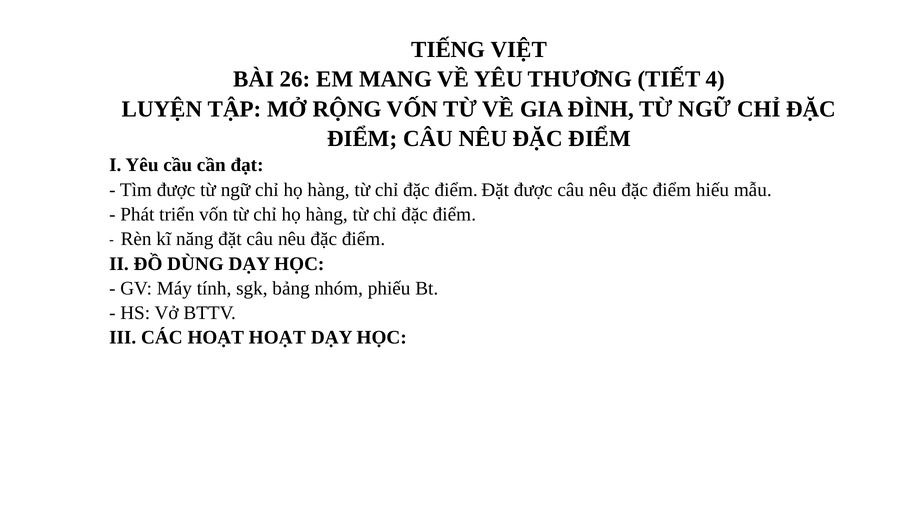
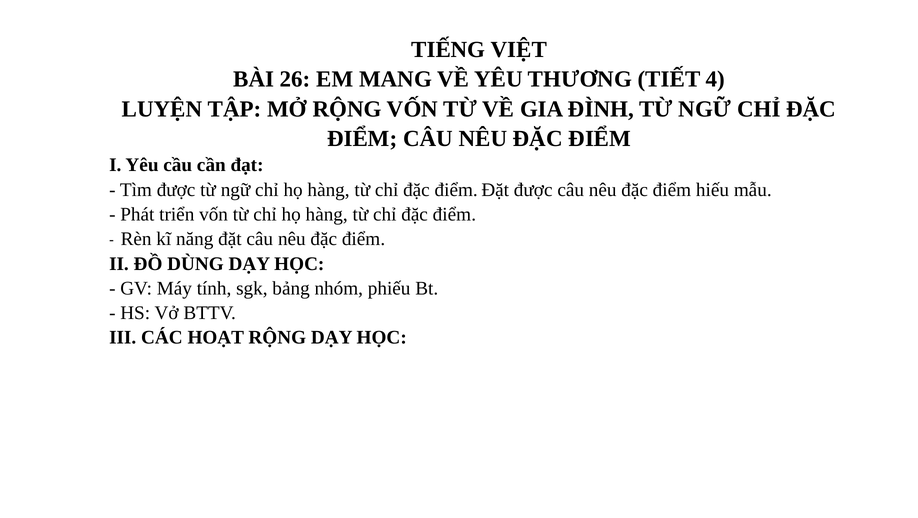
HOẠT HOẠT: HOẠT -> RỘNG
